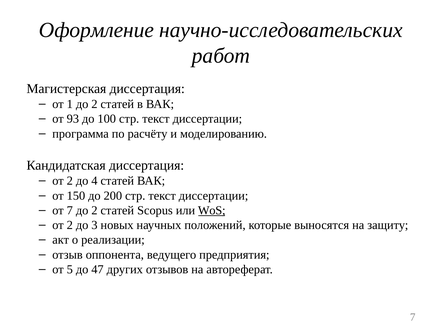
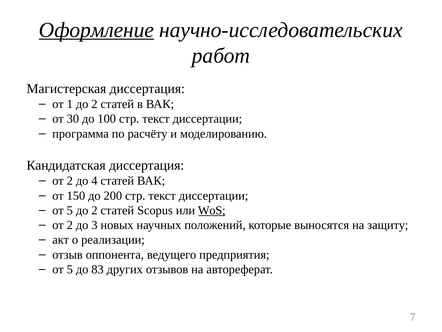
Оформление underline: none -> present
93: 93 -> 30
7 at (70, 210): 7 -> 5
47: 47 -> 83
